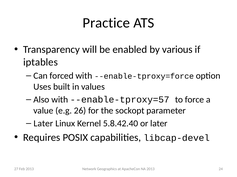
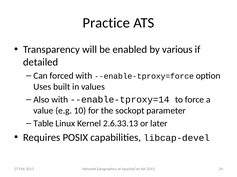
iptables: iptables -> detailed
--enable-tproxy=57: --enable-tproxy=57 -> --enable-tproxy=14
26: 26 -> 10
Later at (43, 124): Later -> Table
5.8.42.40: 5.8.42.40 -> 2.6.33.13
